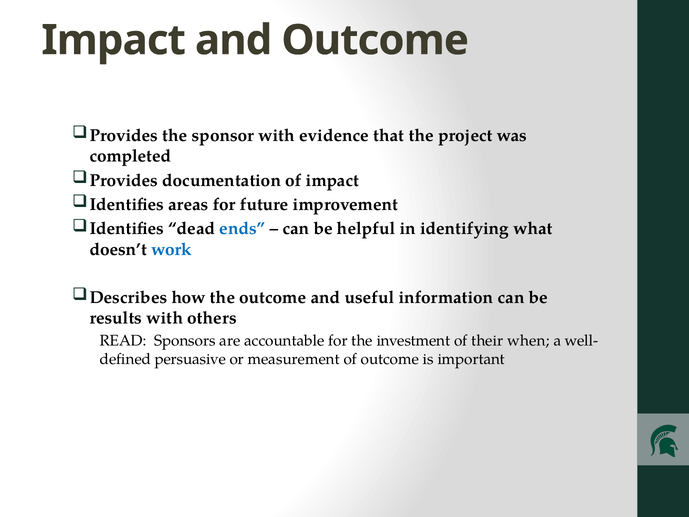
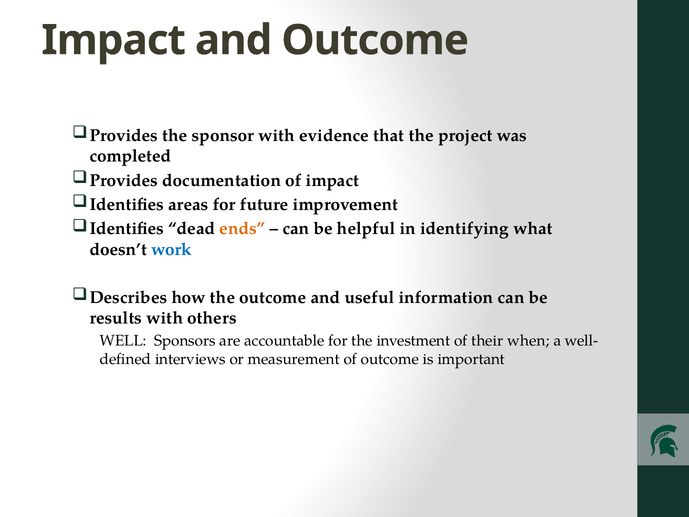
ends colour: blue -> orange
READ: READ -> WELL
persuasive: persuasive -> interviews
